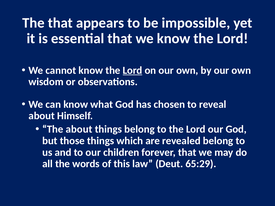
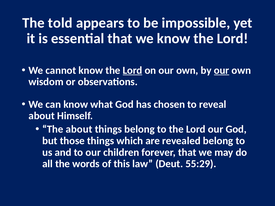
The that: that -> told
our at (222, 70) underline: none -> present
65:29: 65:29 -> 55:29
